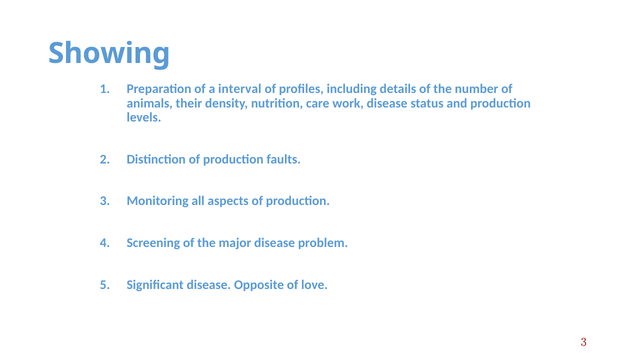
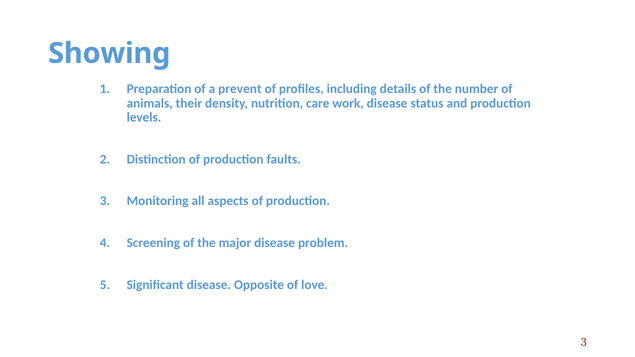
interval: interval -> prevent
